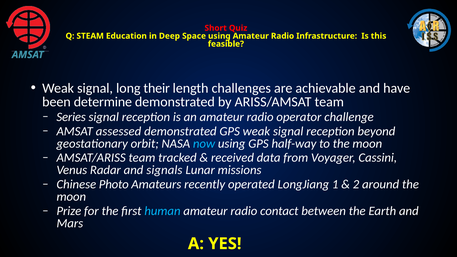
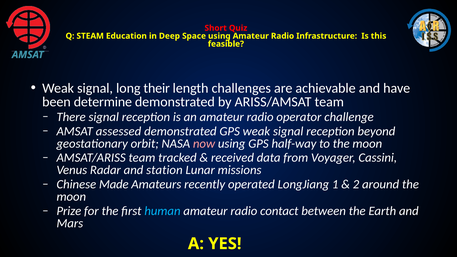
Series: Series -> There
now colour: light blue -> pink
signals: signals -> station
Photo: Photo -> Made
